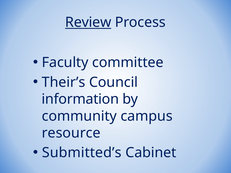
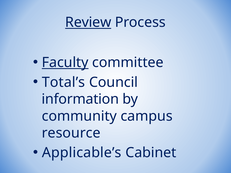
Faculty underline: none -> present
Their’s: Their’s -> Total’s
Submitted’s: Submitted’s -> Applicable’s
